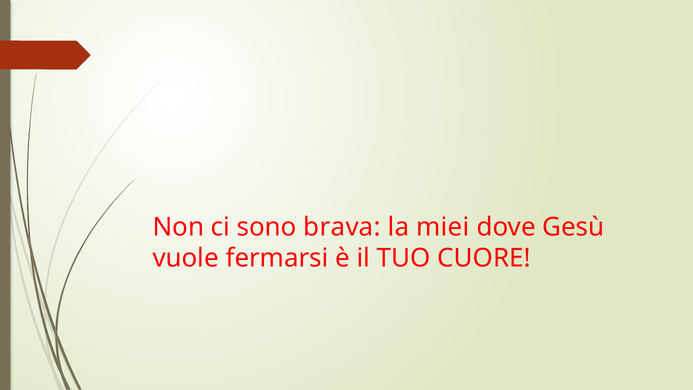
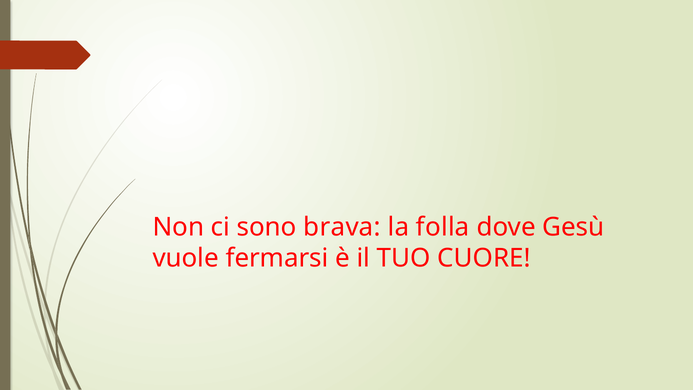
miei: miei -> folla
